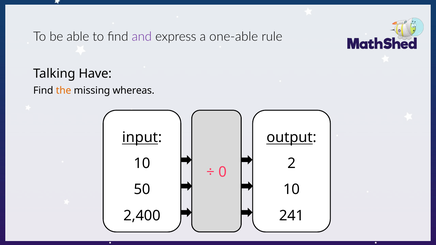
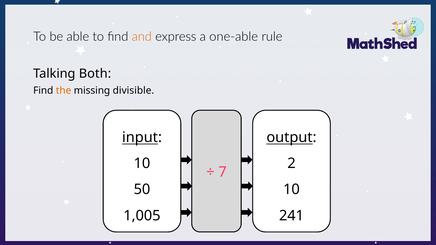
and colour: purple -> orange
Have: Have -> Both
whereas: whereas -> divisible
0: 0 -> 7
2,400: 2,400 -> 1,005
